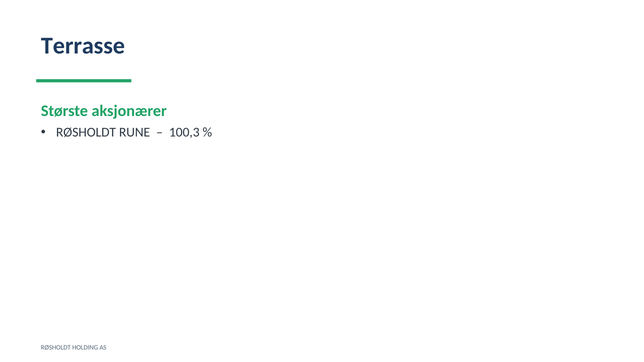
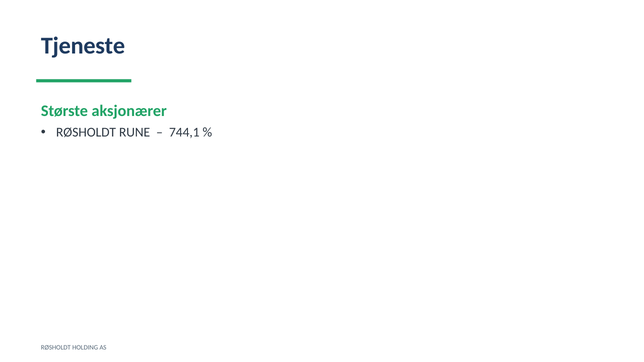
Terrasse: Terrasse -> Tjeneste
100,3: 100,3 -> 744,1
